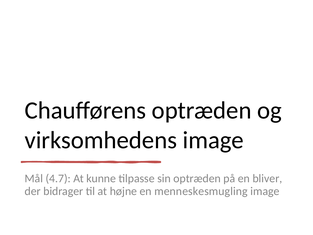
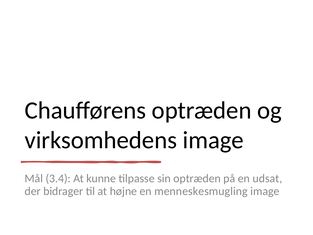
4.7: 4.7 -> 3.4
bliver: bliver -> udsat
